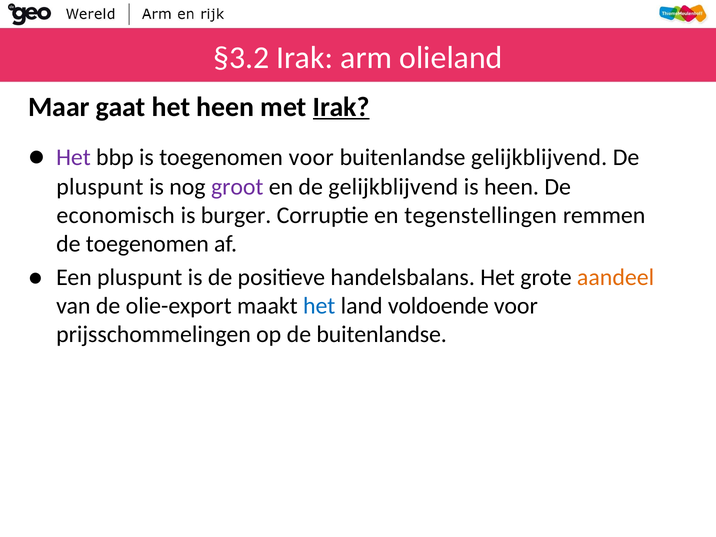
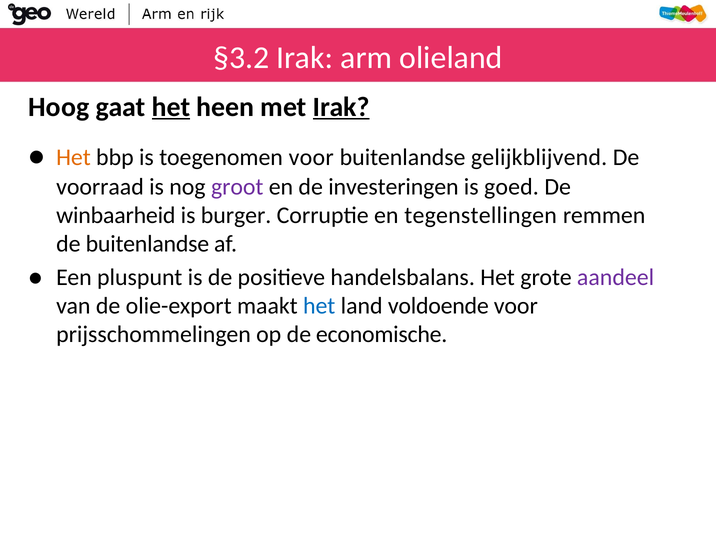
Maar: Maar -> Hoog
het at (171, 107) underline: none -> present
Het at (73, 157) colour: purple -> orange
pluspunt at (100, 187): pluspunt -> voorraad
de gelijkblijvend: gelijkblijvend -> investeringen
is heen: heen -> goed
economisch: economisch -> winbaarheid
de toegenomen: toegenomen -> buitenlandse
aandeel colour: orange -> purple
de buitenlandse: buitenlandse -> economische
